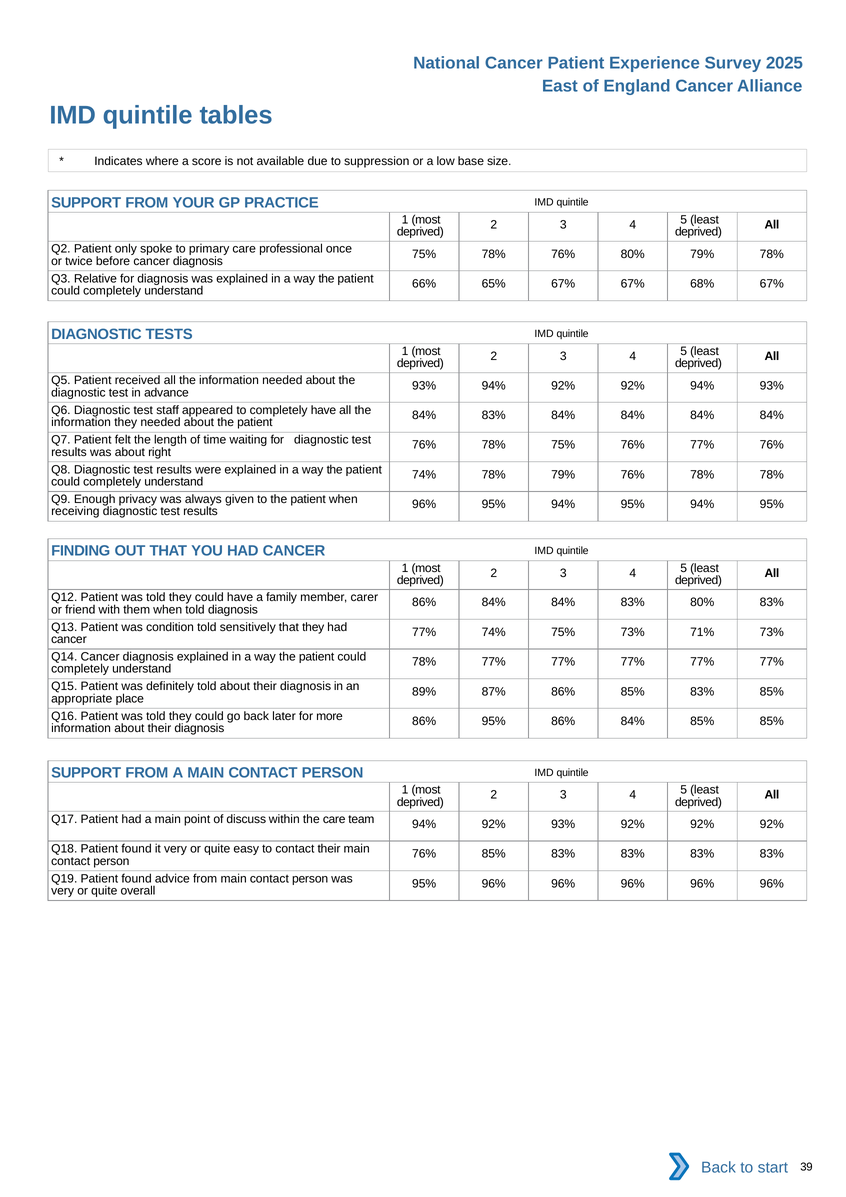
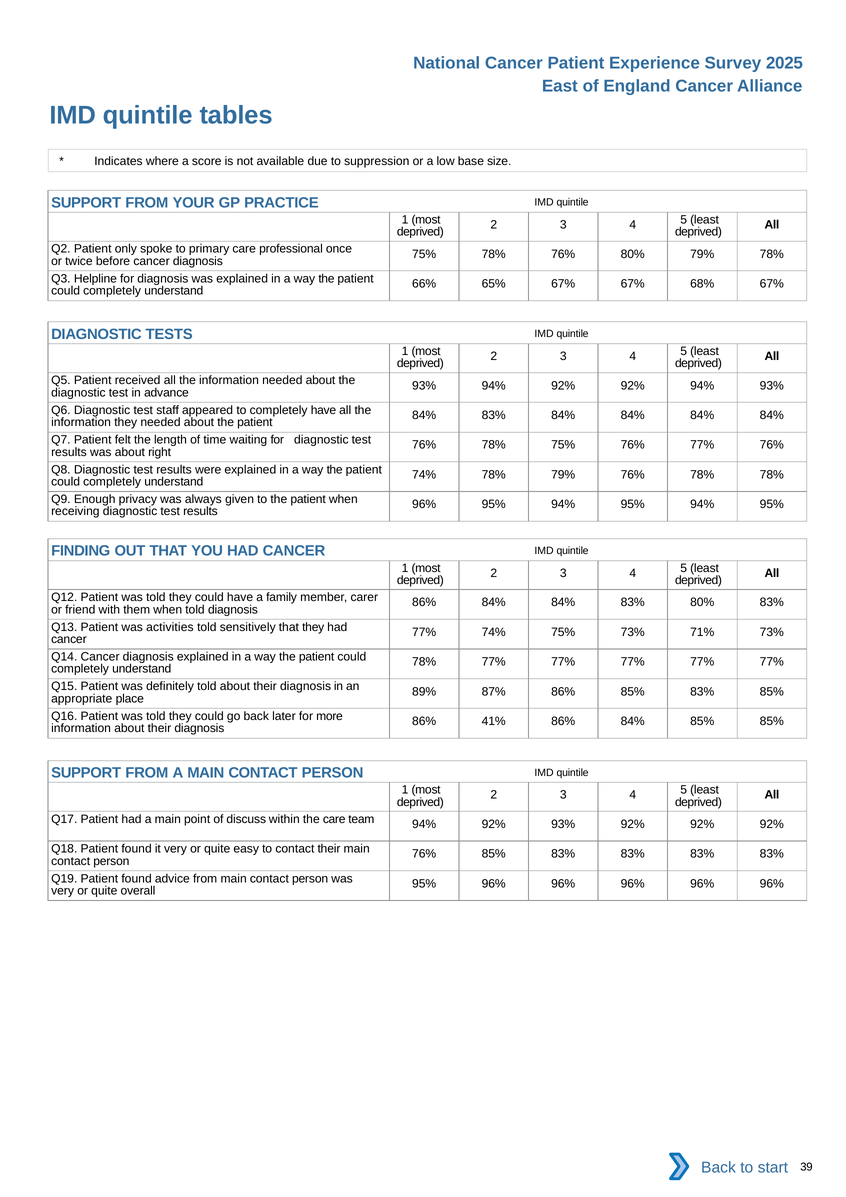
Relative: Relative -> Helpline
condition: condition -> activities
86% 95%: 95% -> 41%
